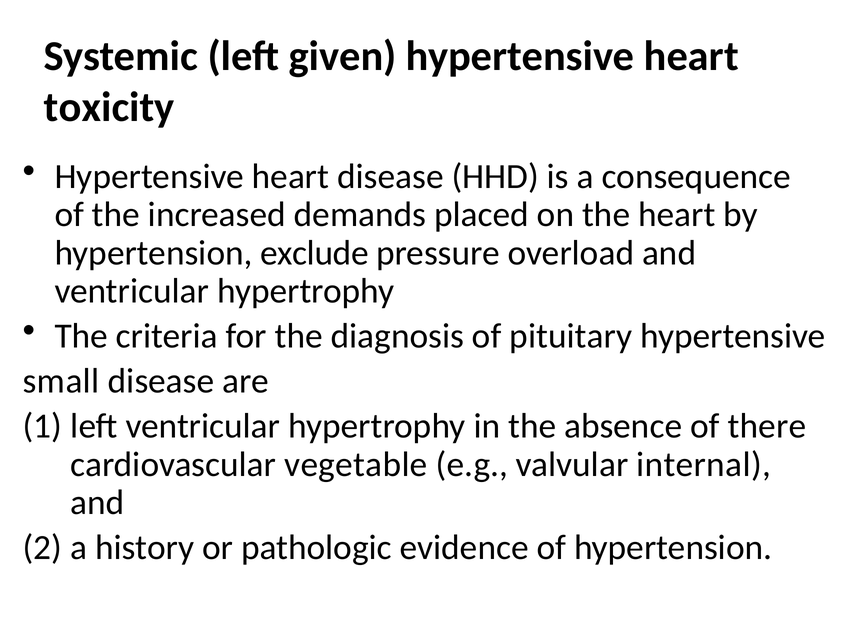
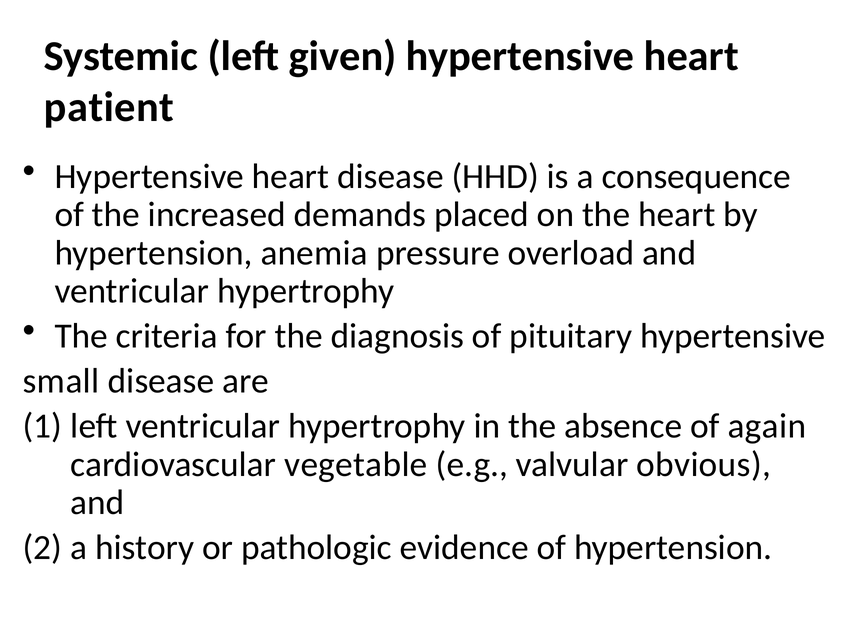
toxicity: toxicity -> patient
exclude: exclude -> anemia
there: there -> again
internal: internal -> obvious
